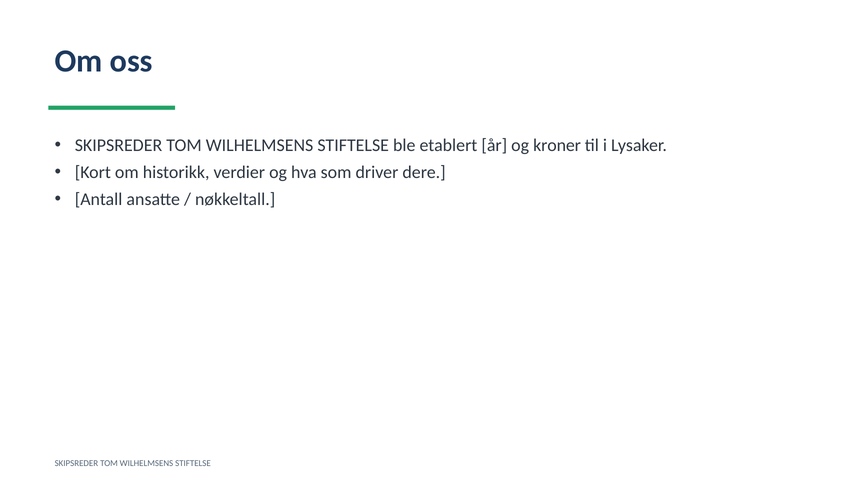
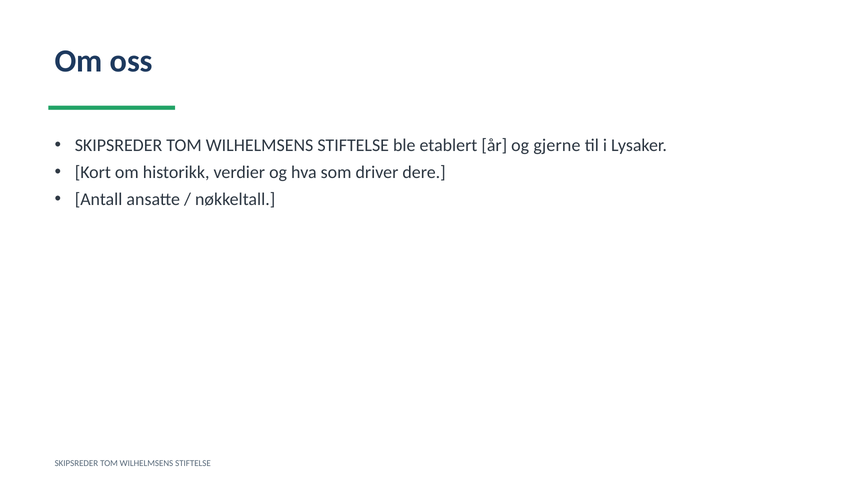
kroner: kroner -> gjerne
